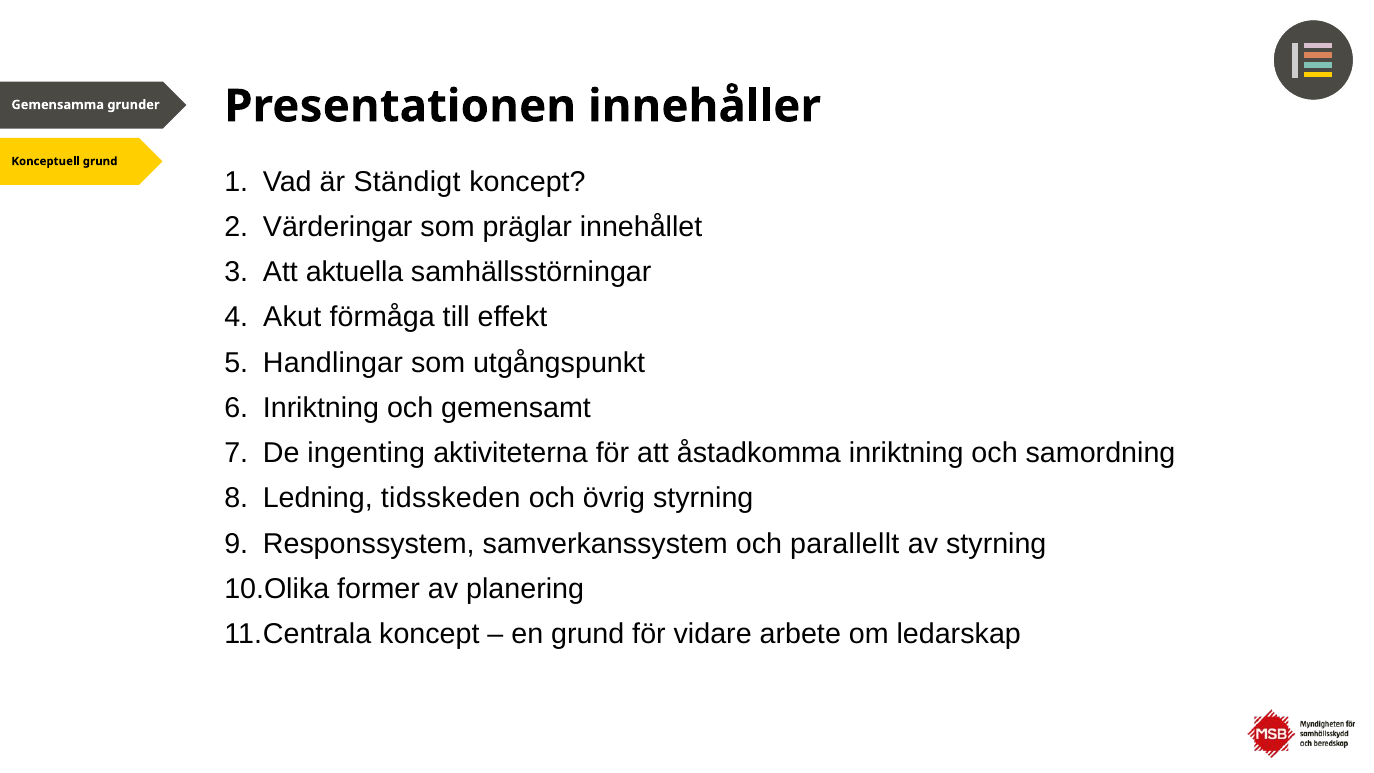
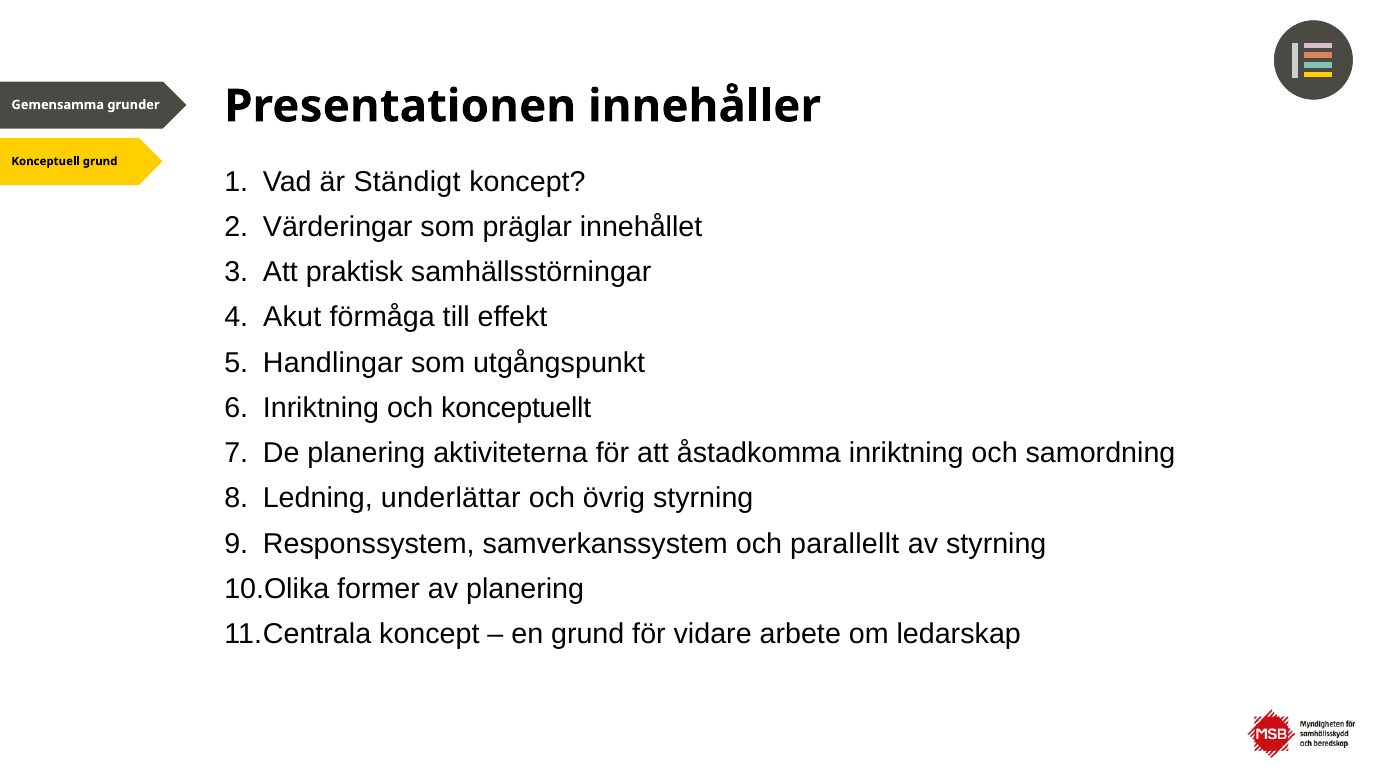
aktuella: aktuella -> praktisk
gemensamt: gemensamt -> konceptuellt
De ingenting: ingenting -> planering
tidsskeden: tidsskeden -> underlättar
